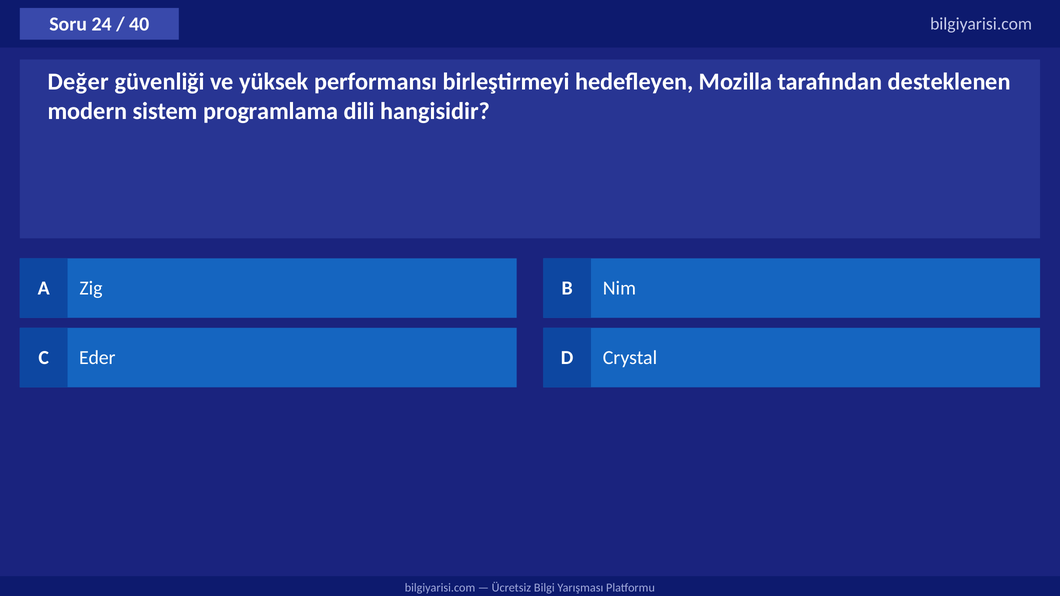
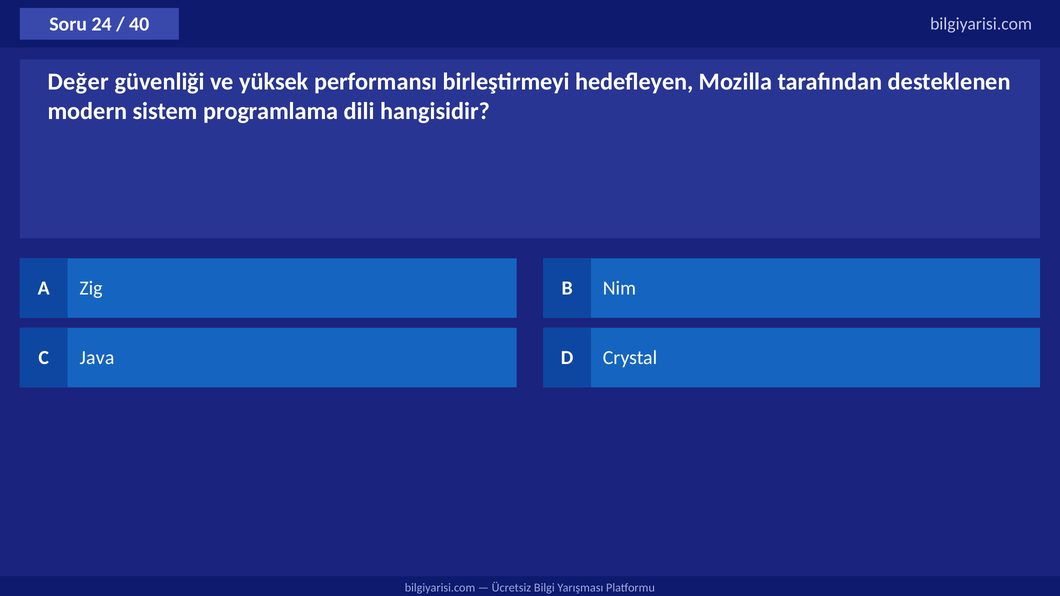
Eder: Eder -> Java
